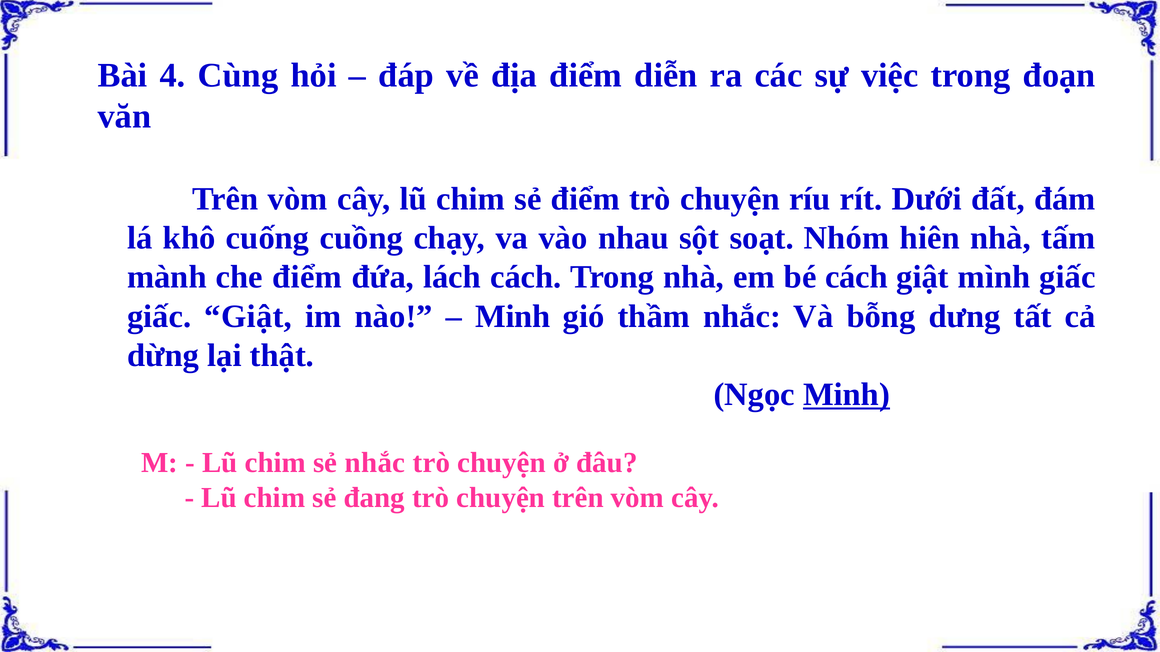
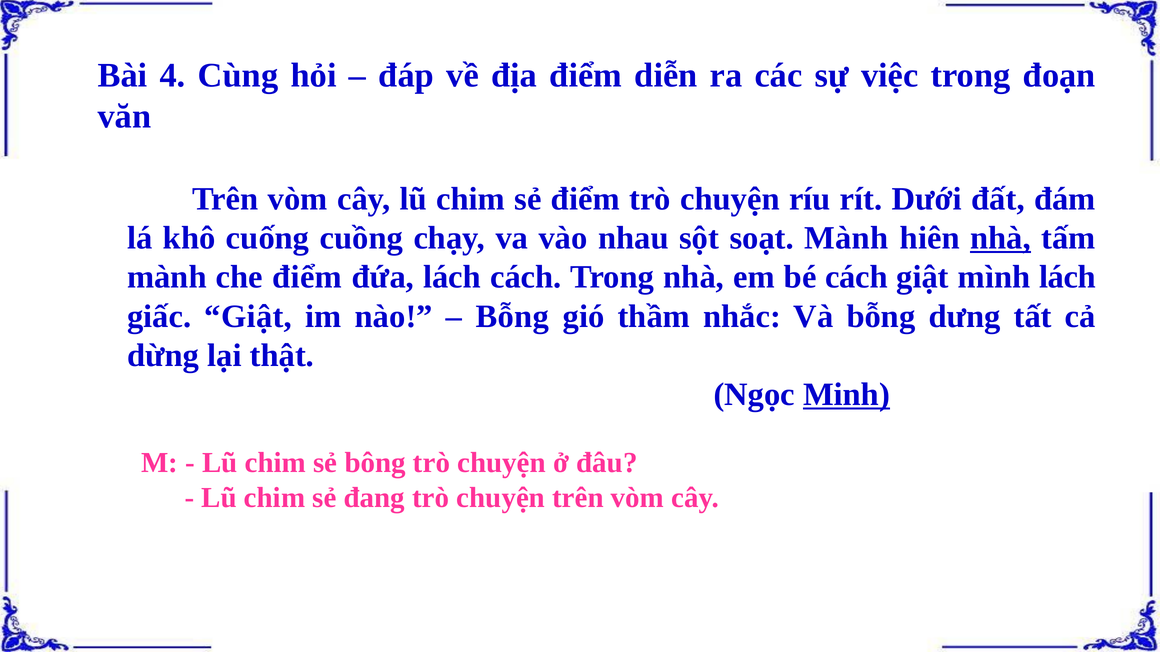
soạt Nhóm: Nhóm -> Mành
nhà at (1001, 238) underline: none -> present
mình giấc: giấc -> lách
Minh at (513, 316): Minh -> Bỗng
sẻ nhắc: nhắc -> bông
